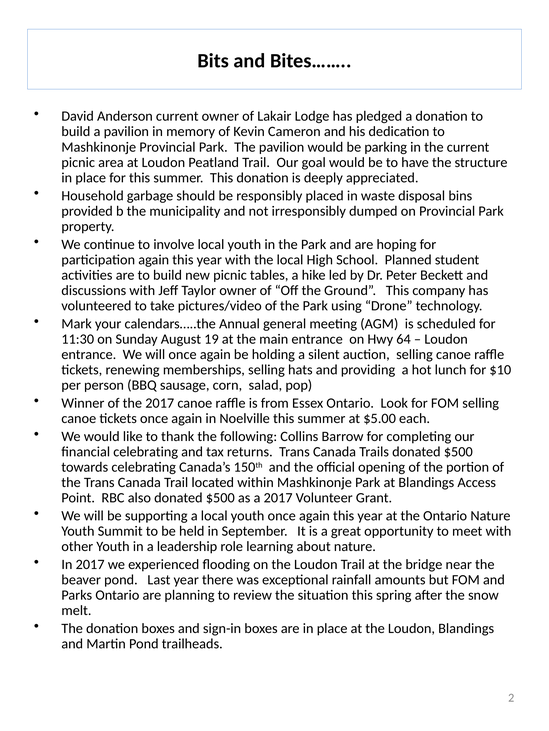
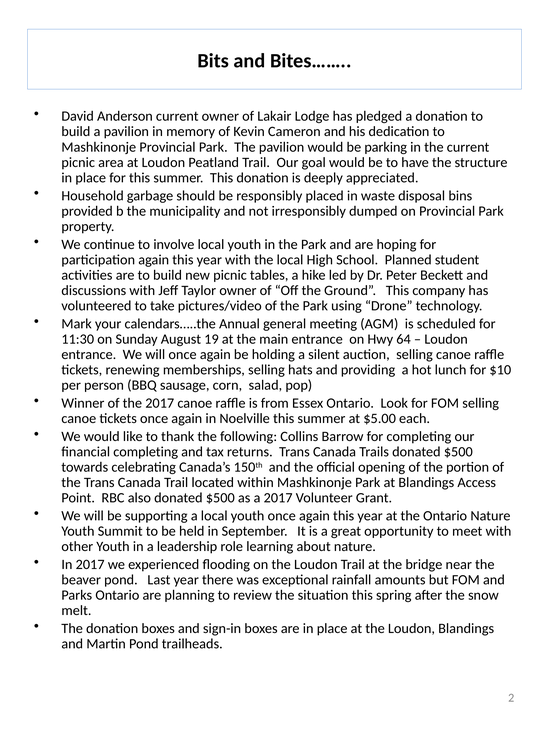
financial celebrating: celebrating -> completing
